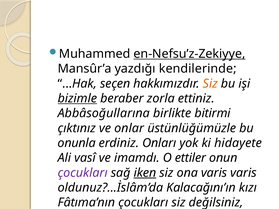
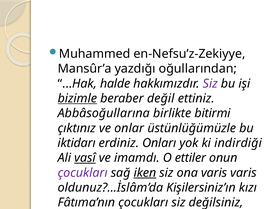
en-Nefsu’z-Zekiyye underline: present -> none
kendilerinde: kendilerinde -> oğullarından
seçen: seçen -> halde
Siz at (210, 84) colour: orange -> purple
zorla: zorla -> değil
onunla: onunla -> iktidarı
hidayete: hidayete -> indirdiği
vasî underline: none -> present
Kalacağını’ın: Kalacağını’ın -> Kişilersiniz’ın
